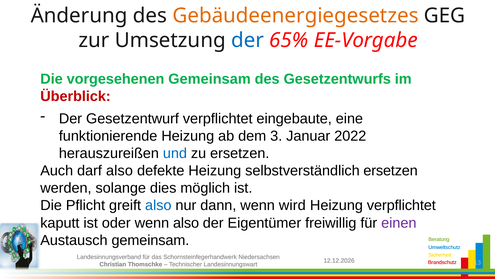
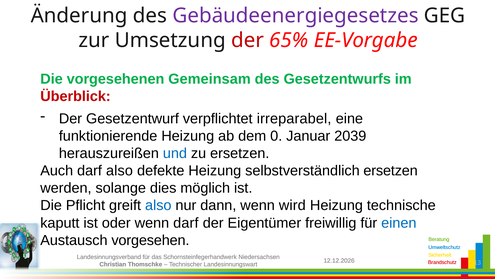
Gebäudeenergiegesetzes colour: orange -> purple
der at (247, 40) colour: blue -> red
eingebaute: eingebaute -> irreparabel
3: 3 -> 0
2022: 2022 -> 2039
Heizung verpflichtet: verpflichtet -> technische
wenn also: also -> darf
einen colour: purple -> blue
Austausch gemeinsam: gemeinsam -> vorgesehen
